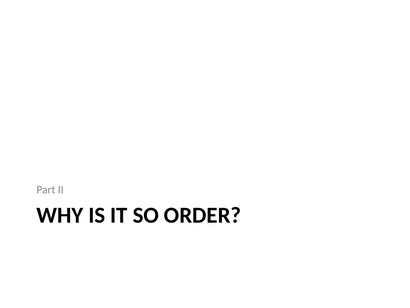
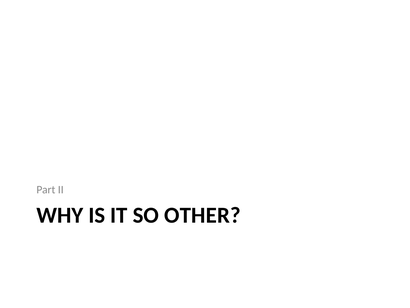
ORDER: ORDER -> OTHER
